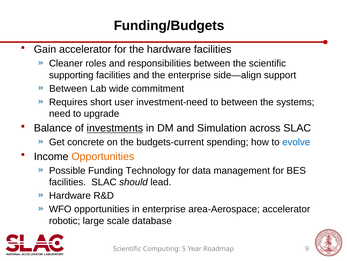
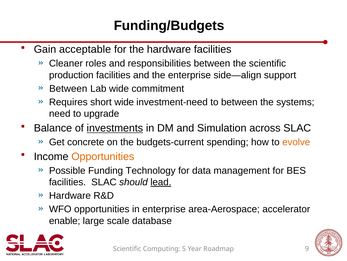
Gain accelerator: accelerator -> acceptable
supporting: supporting -> production
short user: user -> wide
evolve colour: blue -> orange
lead underline: none -> present
robotic: robotic -> enable
